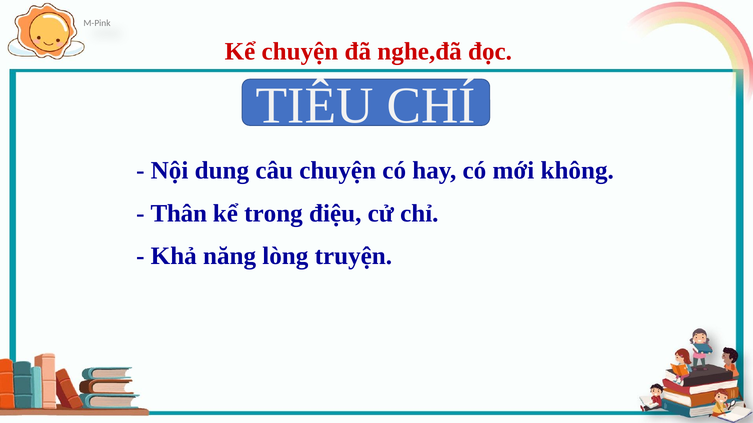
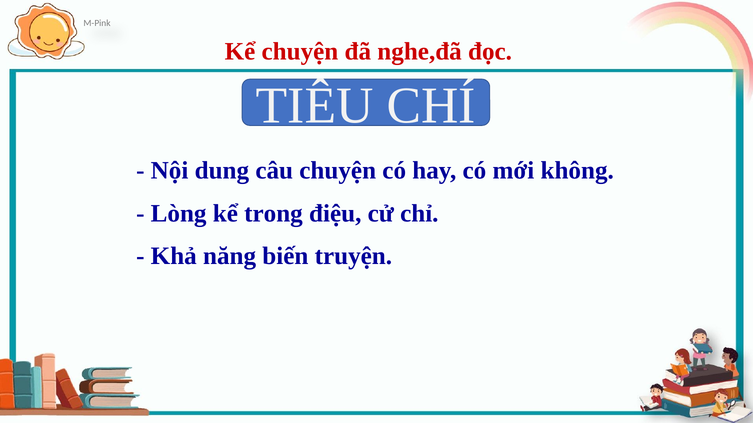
Thân: Thân -> Lòng
lòng: lòng -> biến
